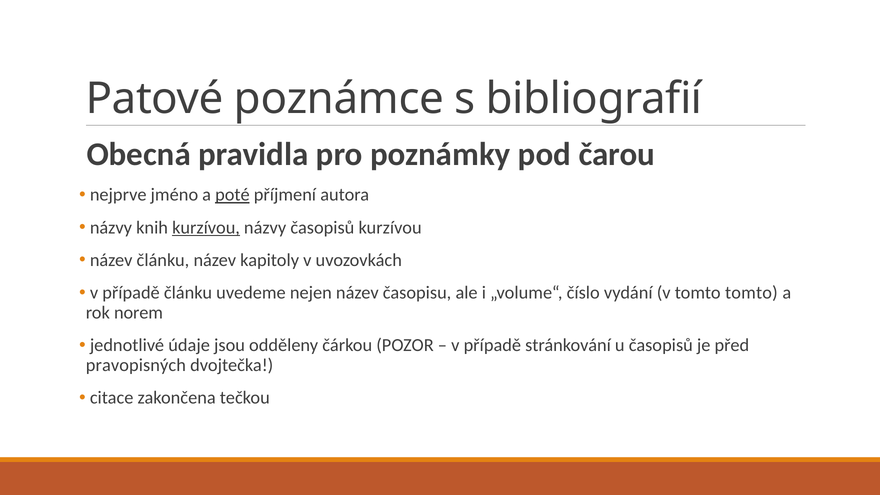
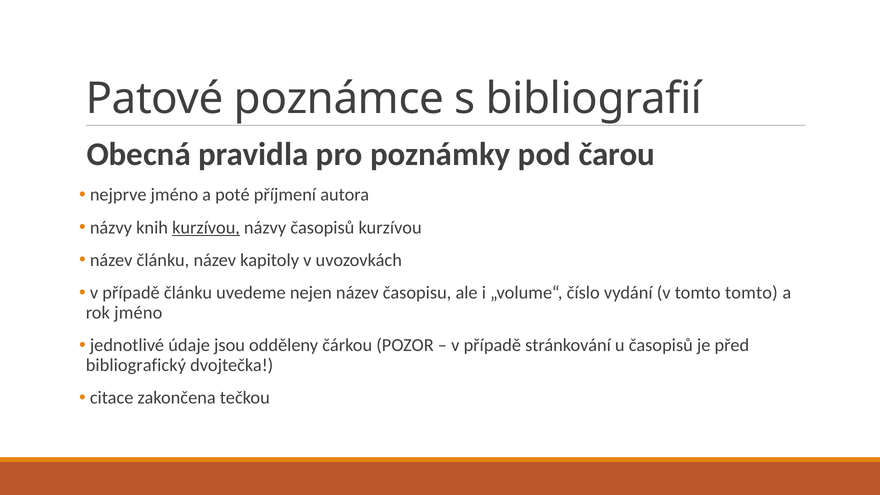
poté underline: present -> none
rok norem: norem -> jméno
pravopisných: pravopisných -> bibliografický
